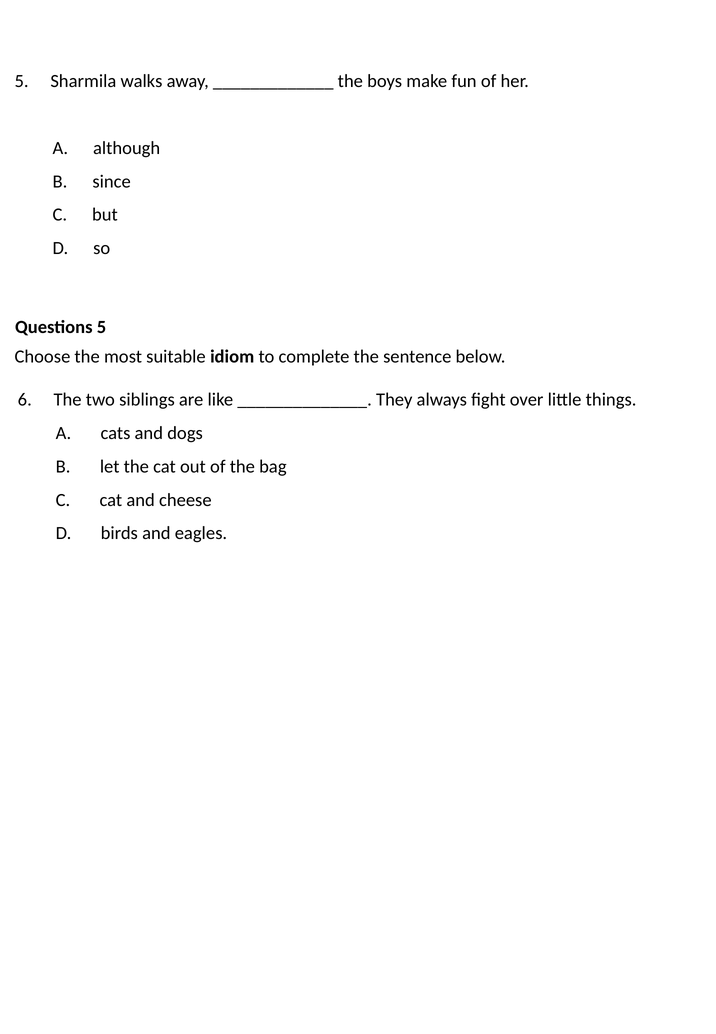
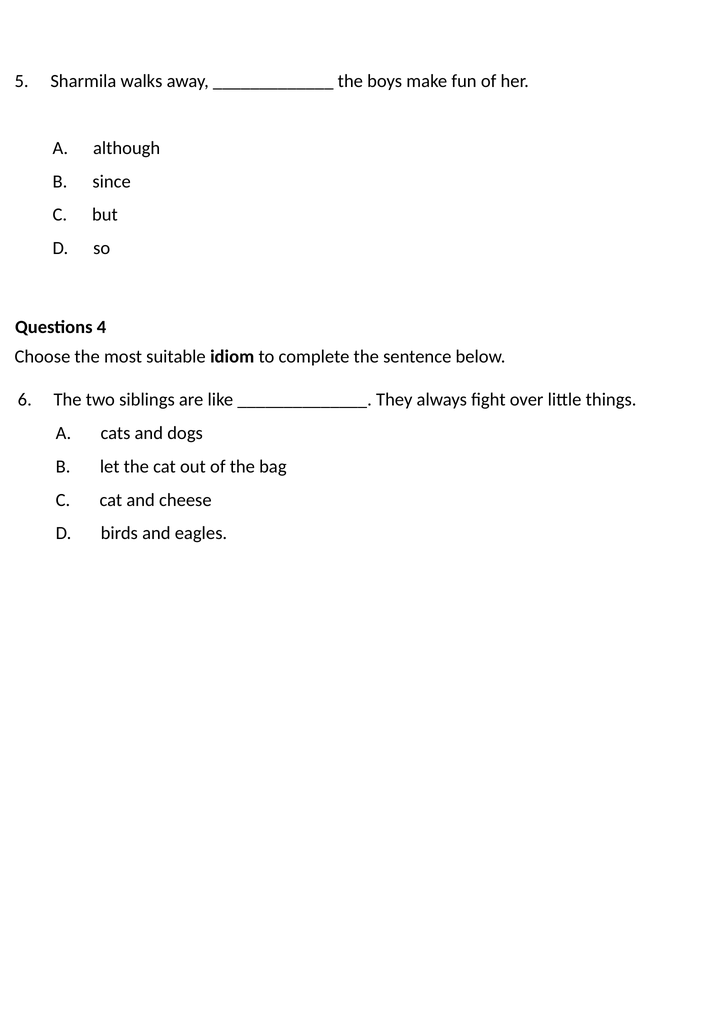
Questions 5: 5 -> 4
